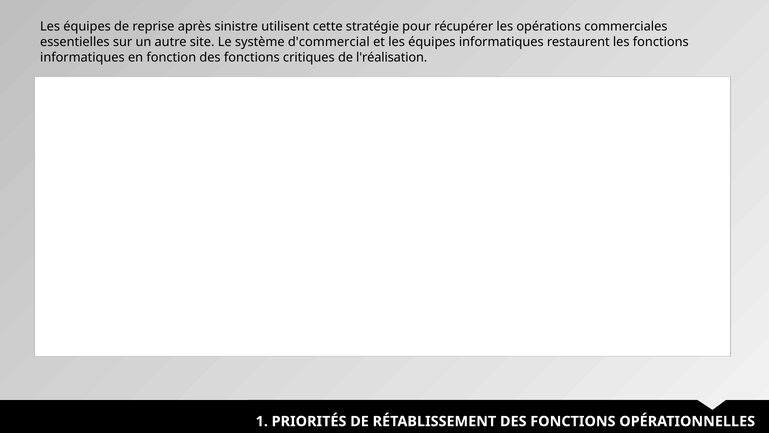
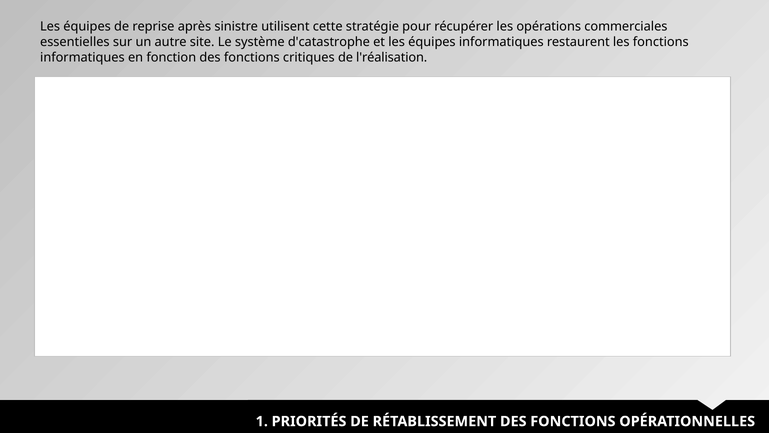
d'commercial: d'commercial -> d'catastrophe
